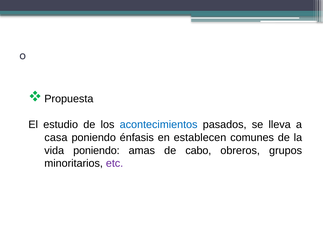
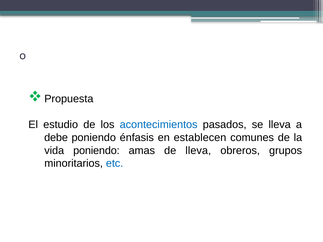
casa: casa -> debe
de cabo: cabo -> lleva
etc colour: purple -> blue
